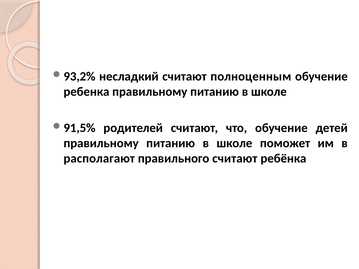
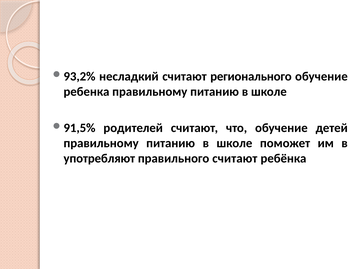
полноценным: полноценным -> регионального
располагают: располагают -> употребляют
